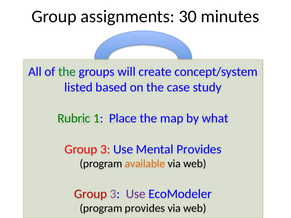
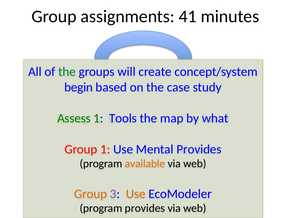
30: 30 -> 41
listed: listed -> begin
Rubric: Rubric -> Assess
Place: Place -> Tools
3 at (105, 149): 3 -> 1
Group at (91, 194) colour: red -> orange
Use at (136, 194) colour: purple -> orange
